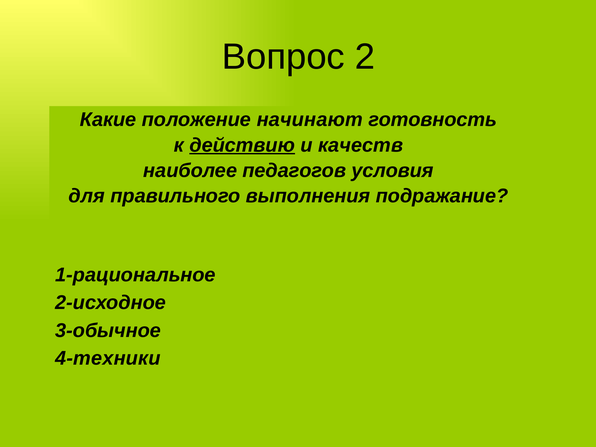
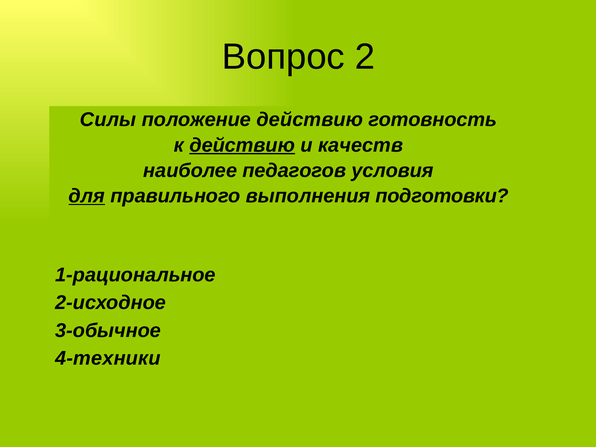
Какие: Какие -> Силы
положение начинают: начинают -> действию
для underline: none -> present
подражание: подражание -> подготовки
